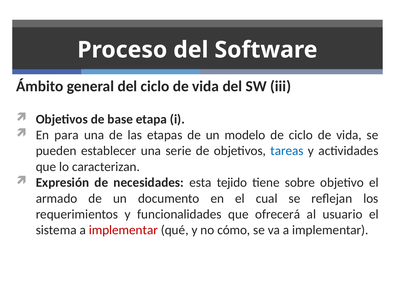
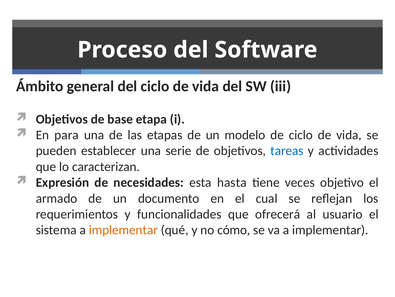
tejido: tejido -> hasta
sobre: sobre -> veces
implementar at (123, 229) colour: red -> orange
